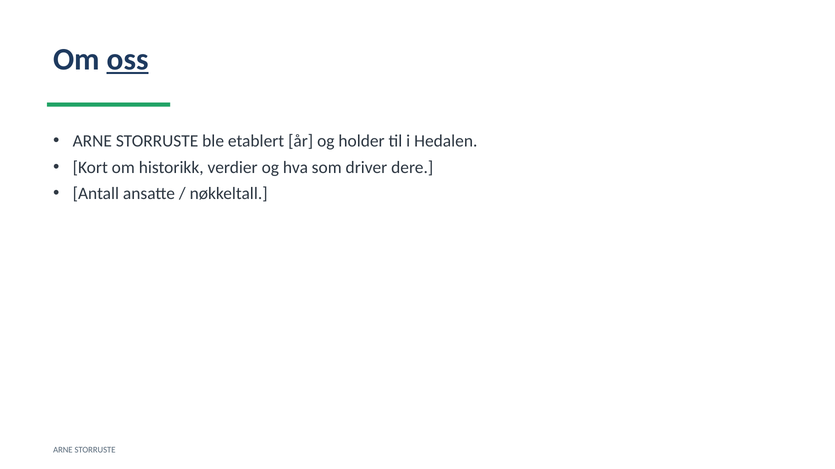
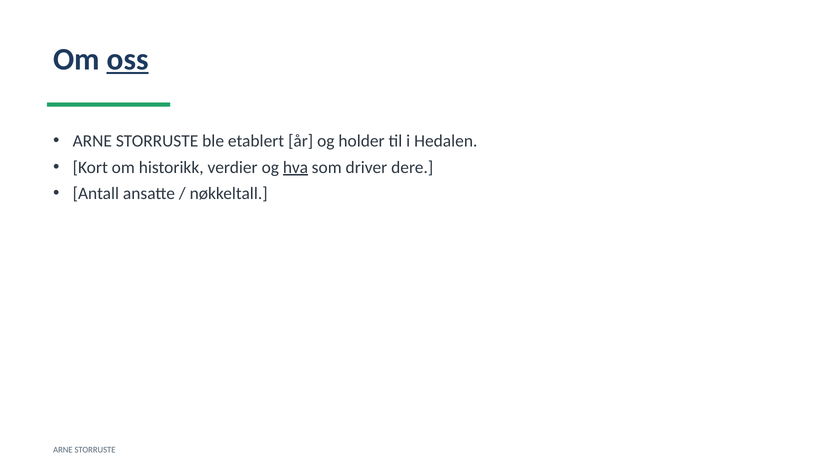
hva underline: none -> present
